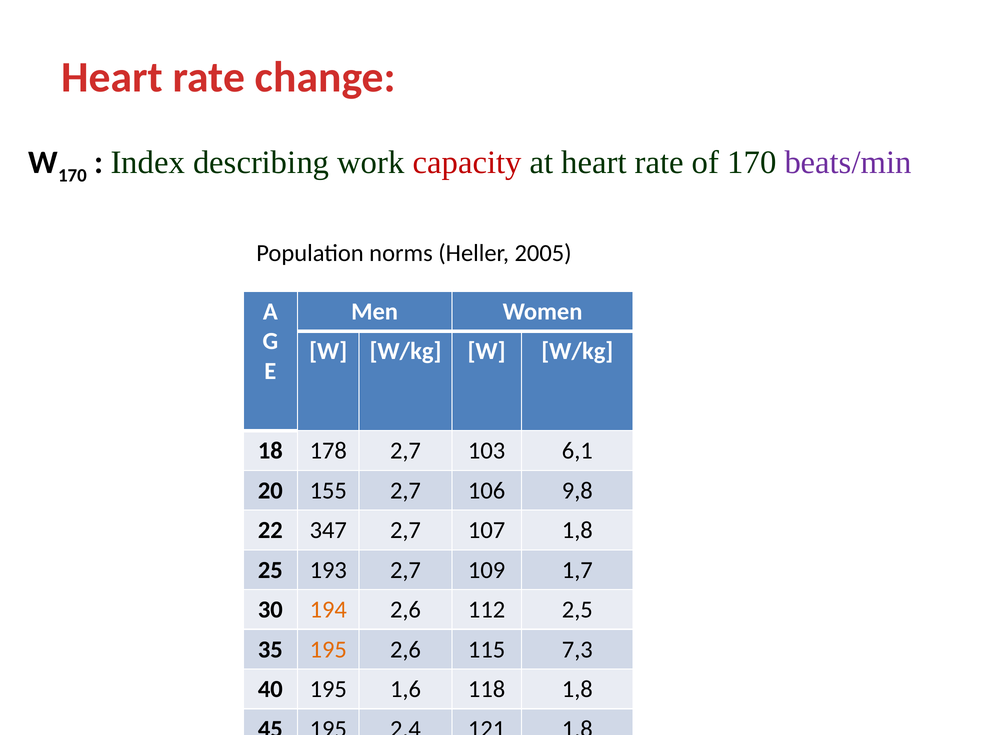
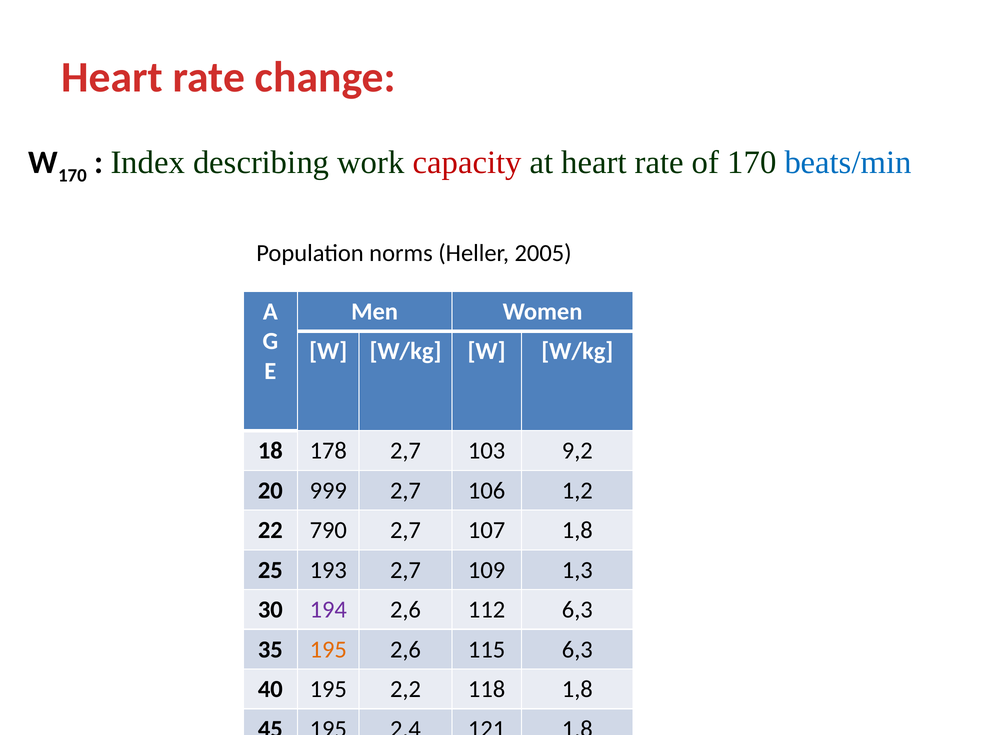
beats/min colour: purple -> blue
6,1: 6,1 -> 9,2
155: 155 -> 999
9,8: 9,8 -> 1,2
347: 347 -> 790
1,7: 1,7 -> 1,3
194 colour: orange -> purple
112 2,5: 2,5 -> 6,3
115 7,3: 7,3 -> 6,3
1,6: 1,6 -> 2,2
